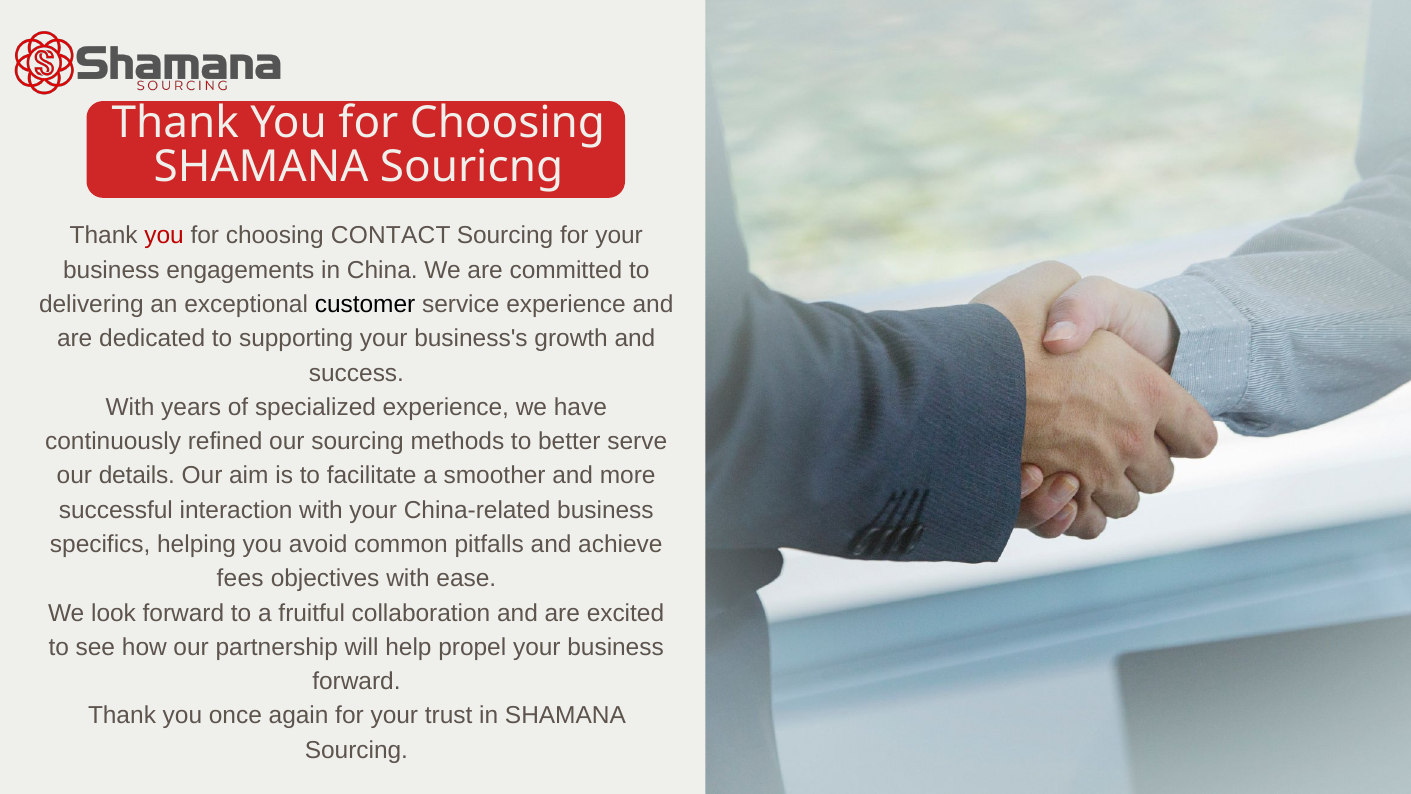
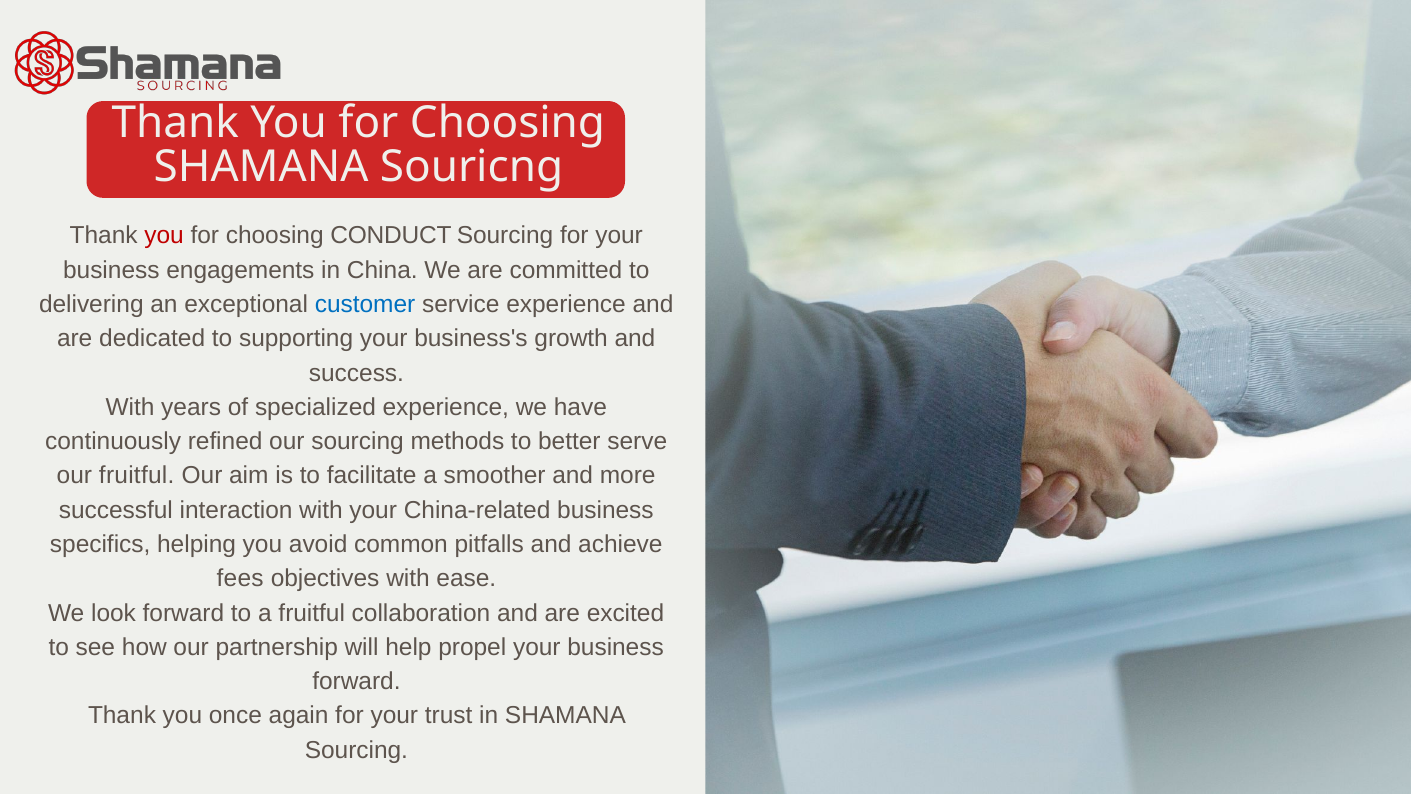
CONTACT: CONTACT -> CONDUCT
customer colour: black -> blue
our details: details -> fruitful
